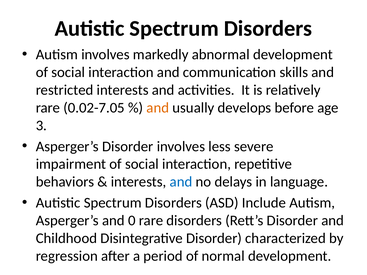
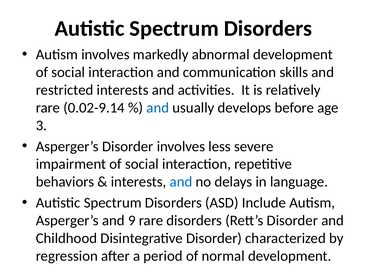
0.02-7.05: 0.02-7.05 -> 0.02-9.14
and at (158, 108) colour: orange -> blue
0: 0 -> 9
